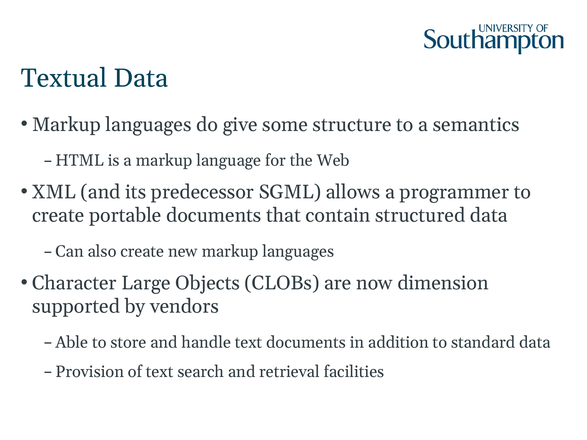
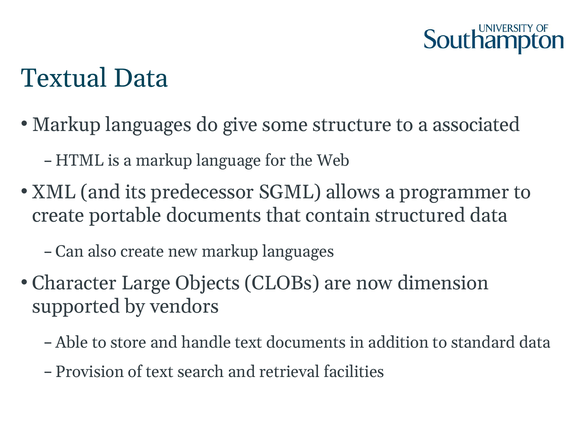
semantics: semantics -> associated
